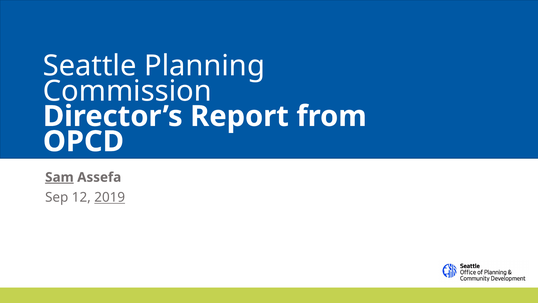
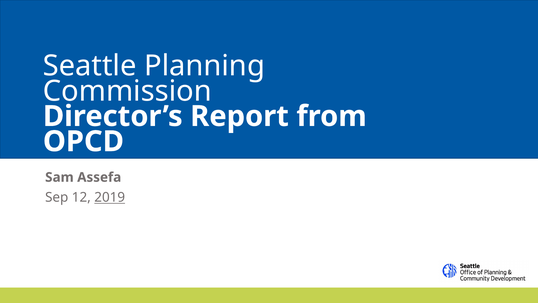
Sam underline: present -> none
